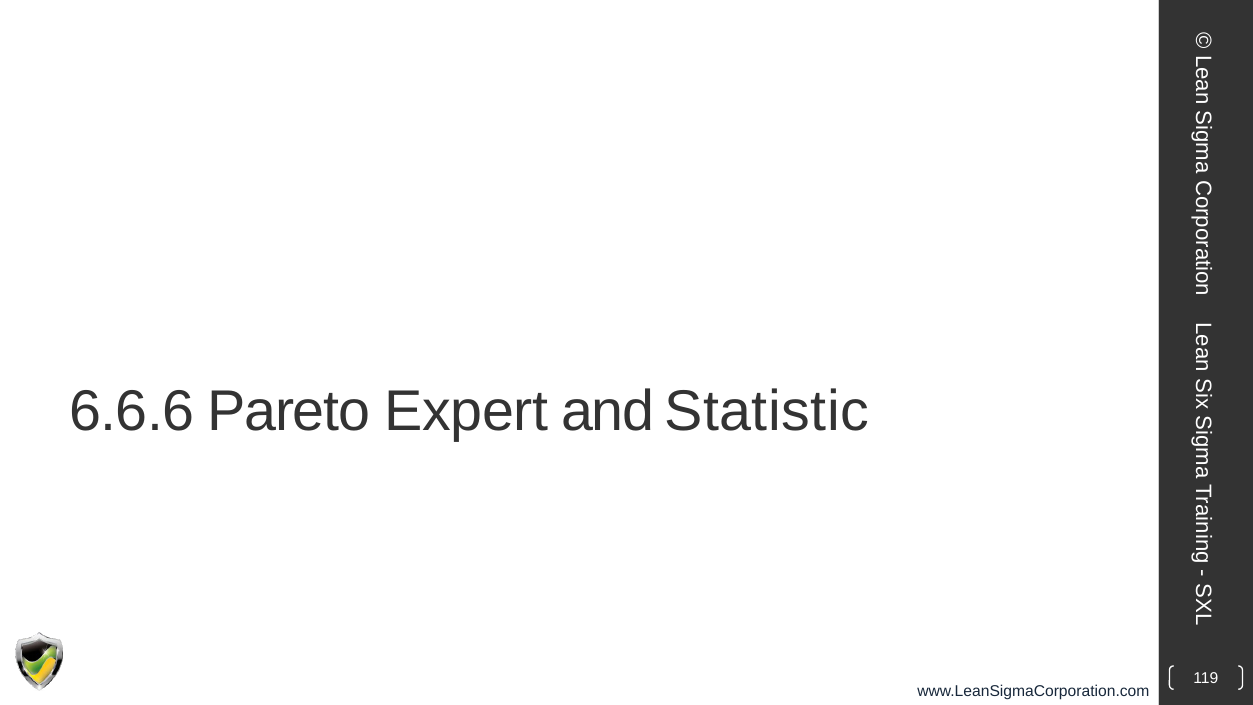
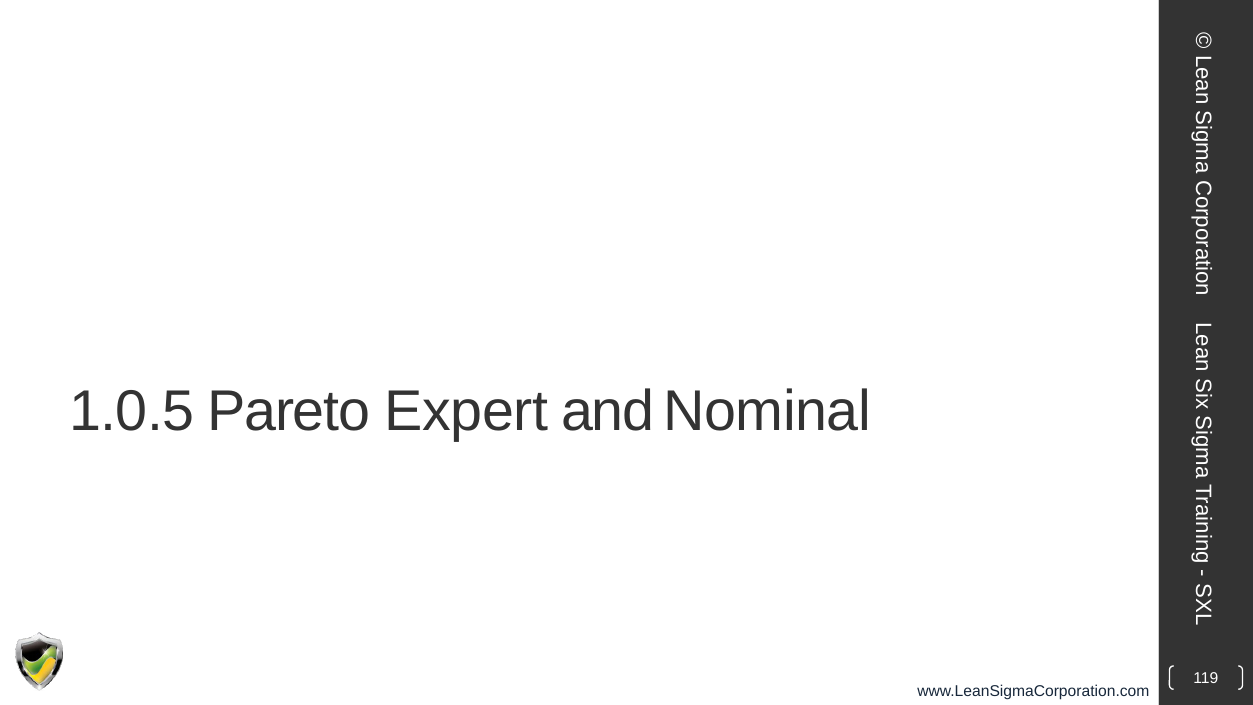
6.6.6: 6.6.6 -> 1.0.5
Statistic: Statistic -> Nominal
